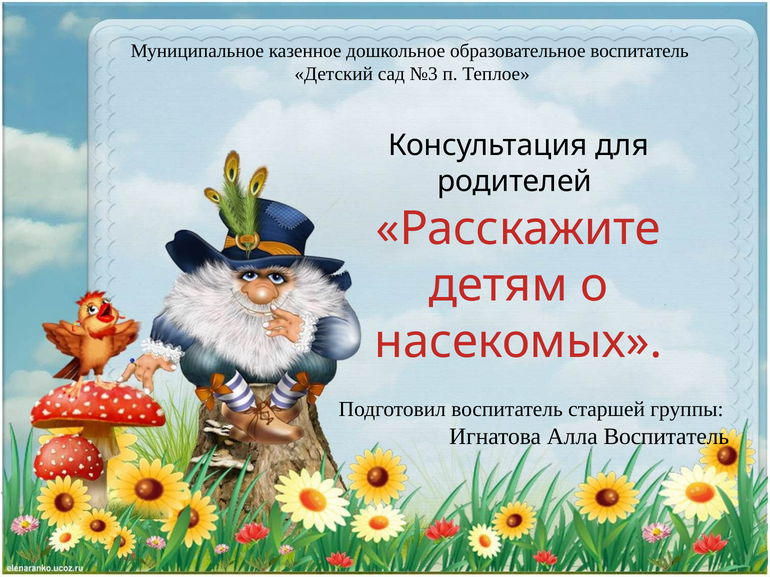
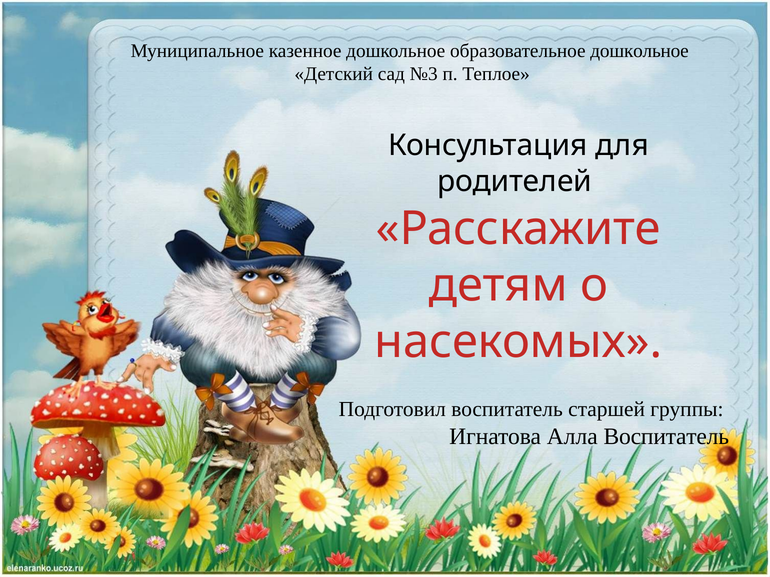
образовательное воспитатель: воспитатель -> дошкольное
